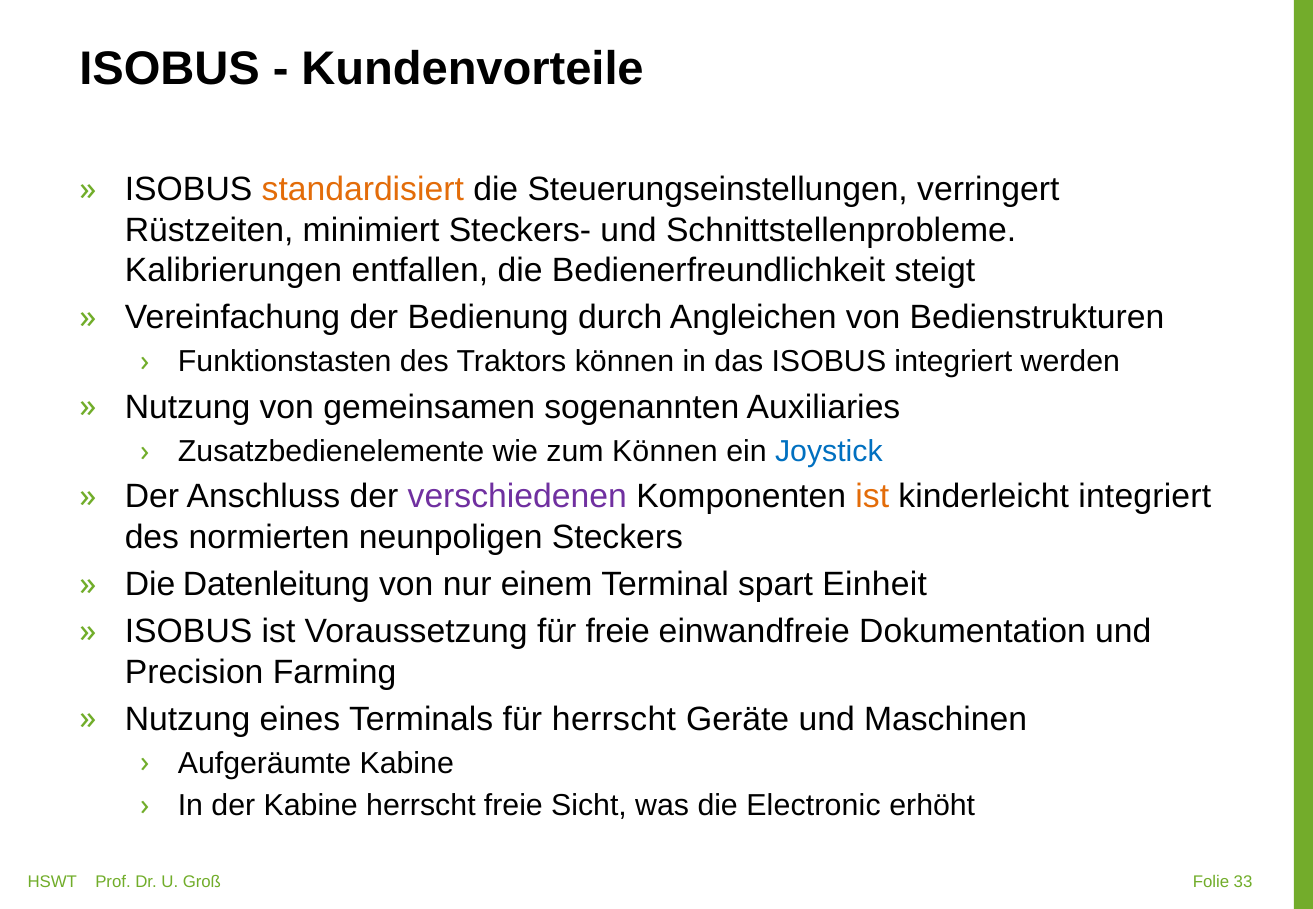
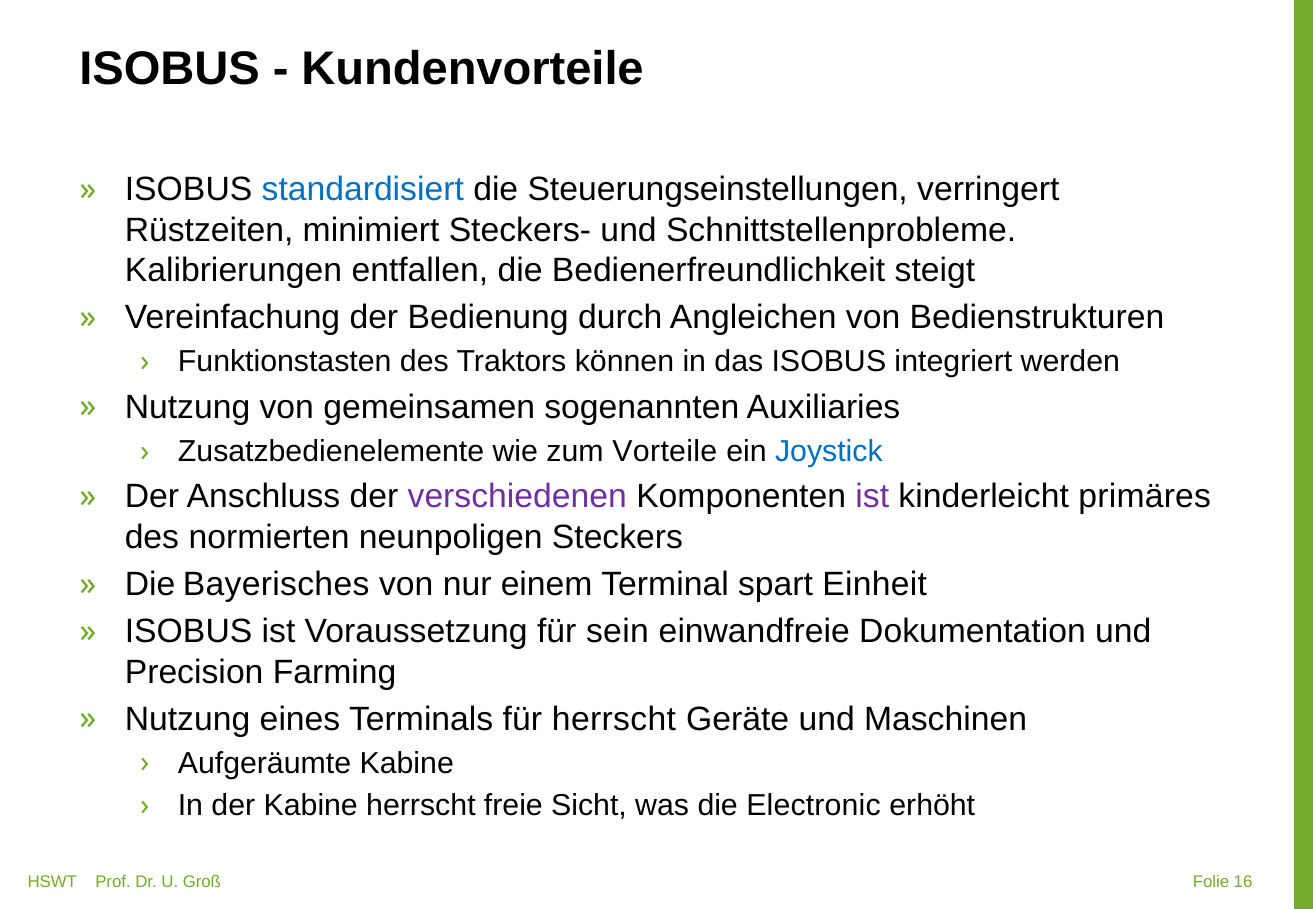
standardisiert colour: orange -> blue
zum Können: Können -> Vorteile
ist at (872, 497) colour: orange -> purple
kinderleicht integriert: integriert -> primäres
Datenleitung: Datenleitung -> Bayerisches
für freie: freie -> sein
33: 33 -> 16
